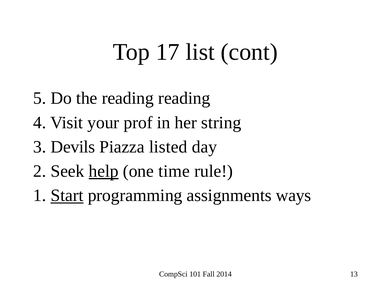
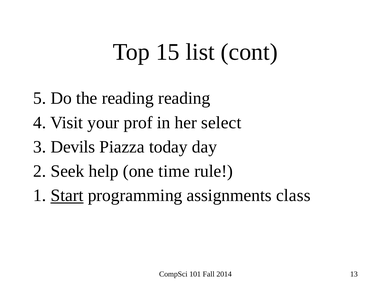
17: 17 -> 15
string: string -> select
listed: listed -> today
help underline: present -> none
ways: ways -> class
